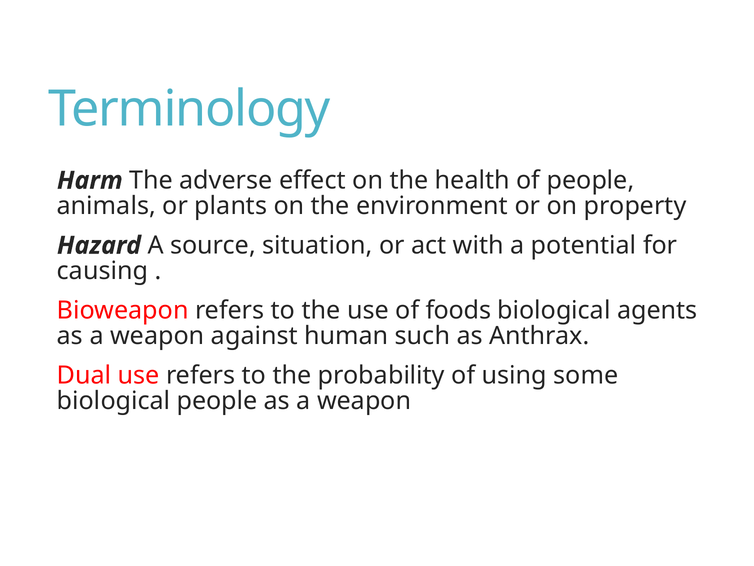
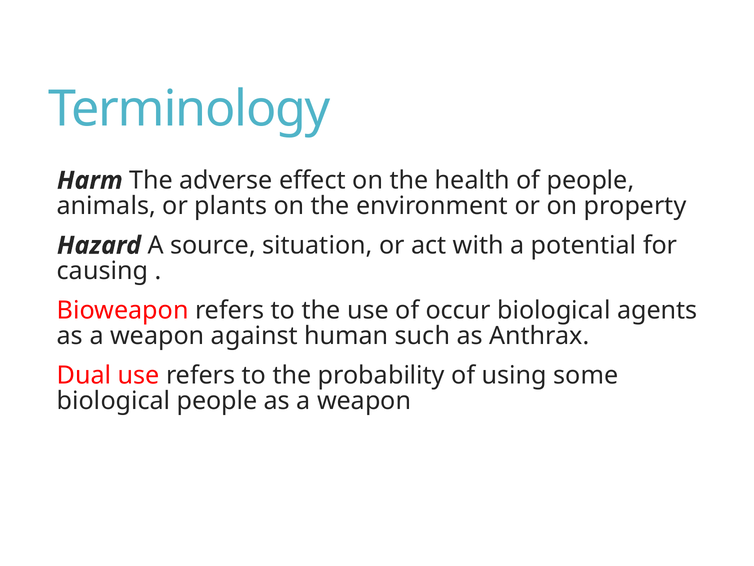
foods: foods -> occur
